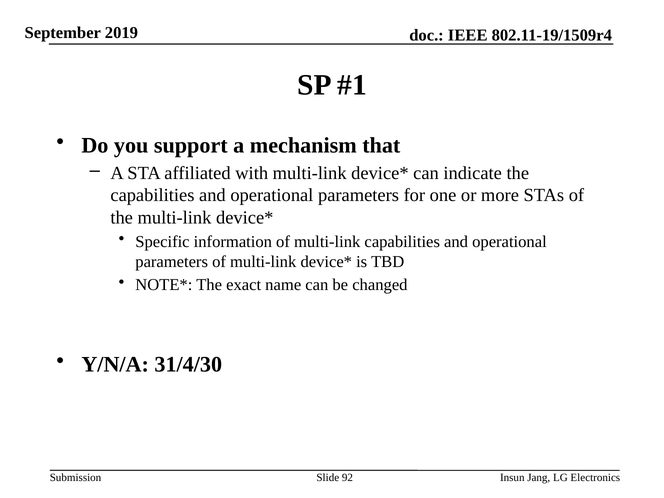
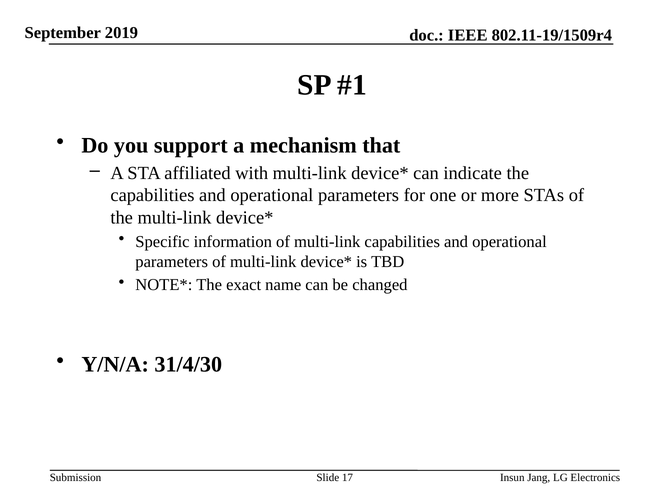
92: 92 -> 17
